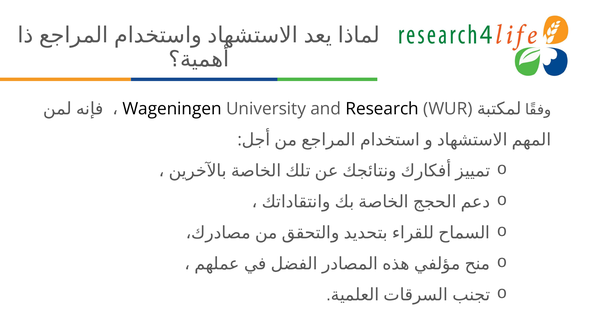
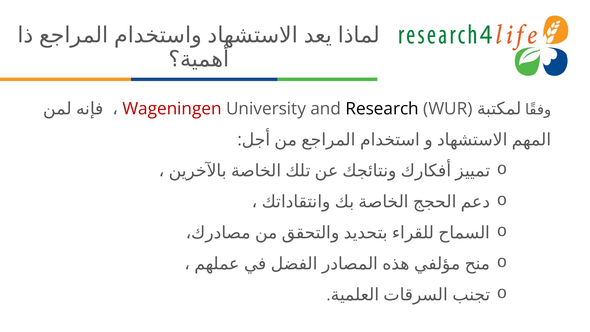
Wageningen colour: black -> red
